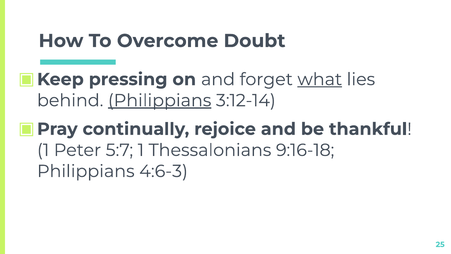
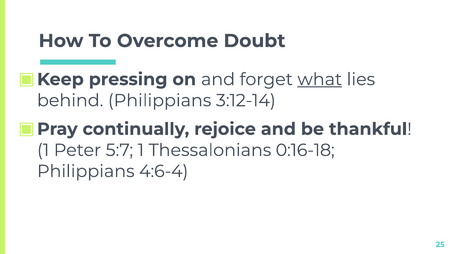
Philippians at (160, 100) underline: present -> none
9:16-18: 9:16-18 -> 0:16-18
4:6-3: 4:6-3 -> 4:6-4
